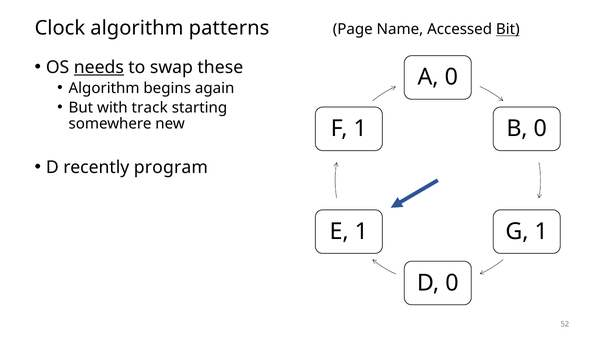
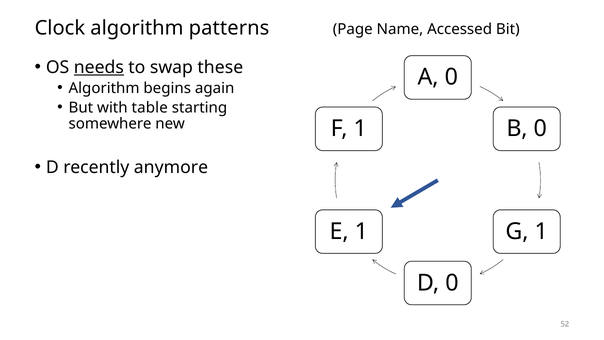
Bit underline: present -> none
track: track -> table
program: program -> anymore
